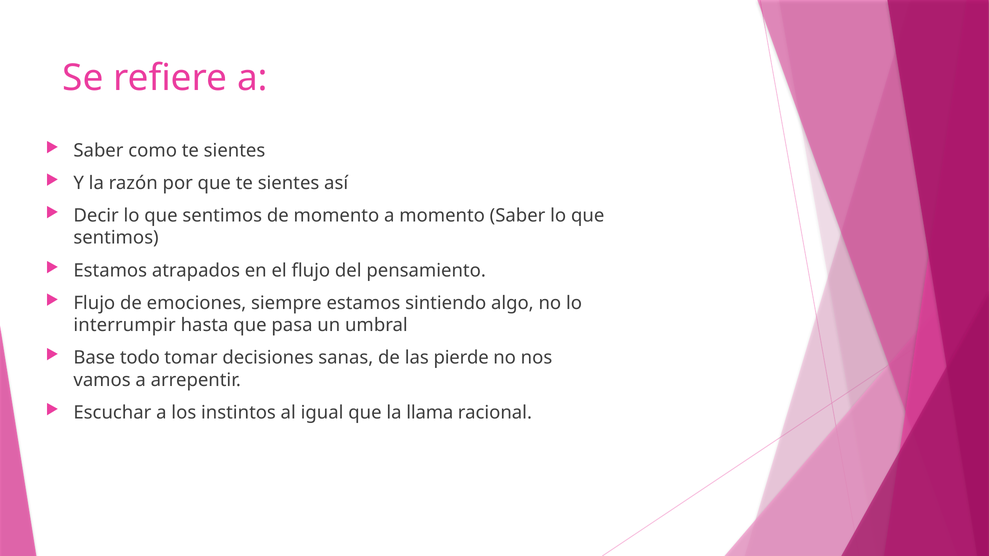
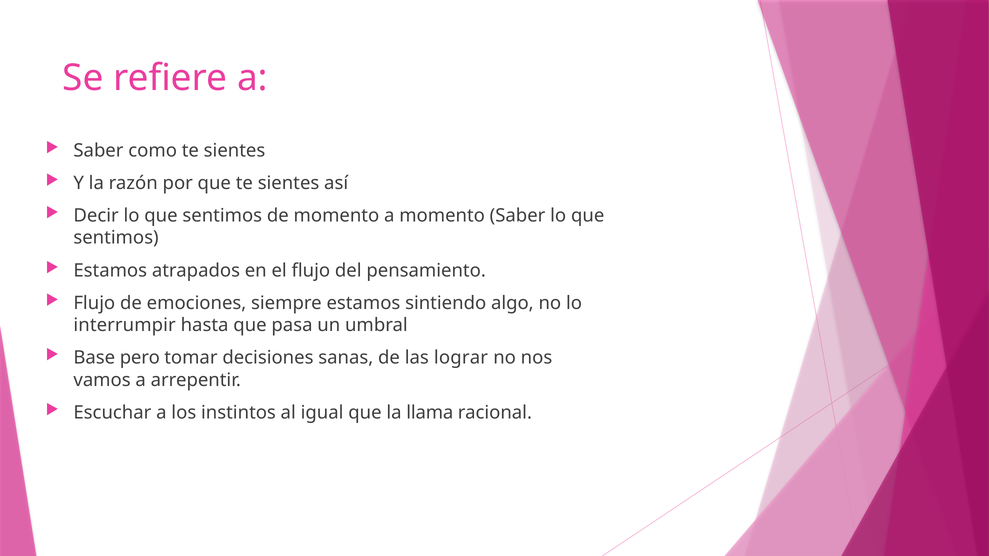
todo: todo -> pero
pierde: pierde -> lograr
